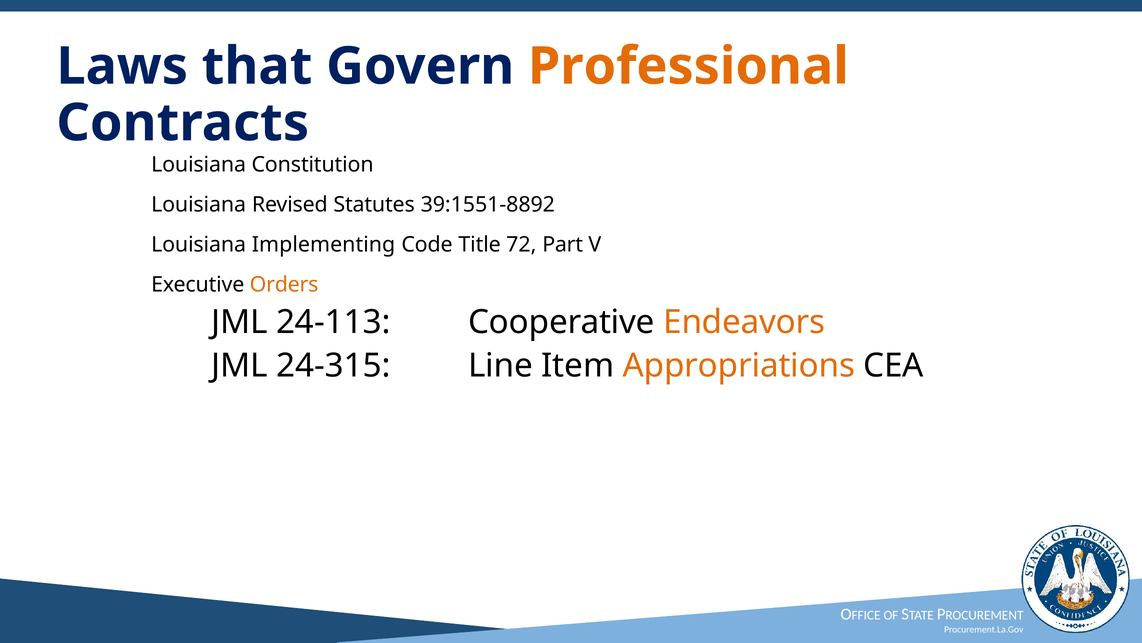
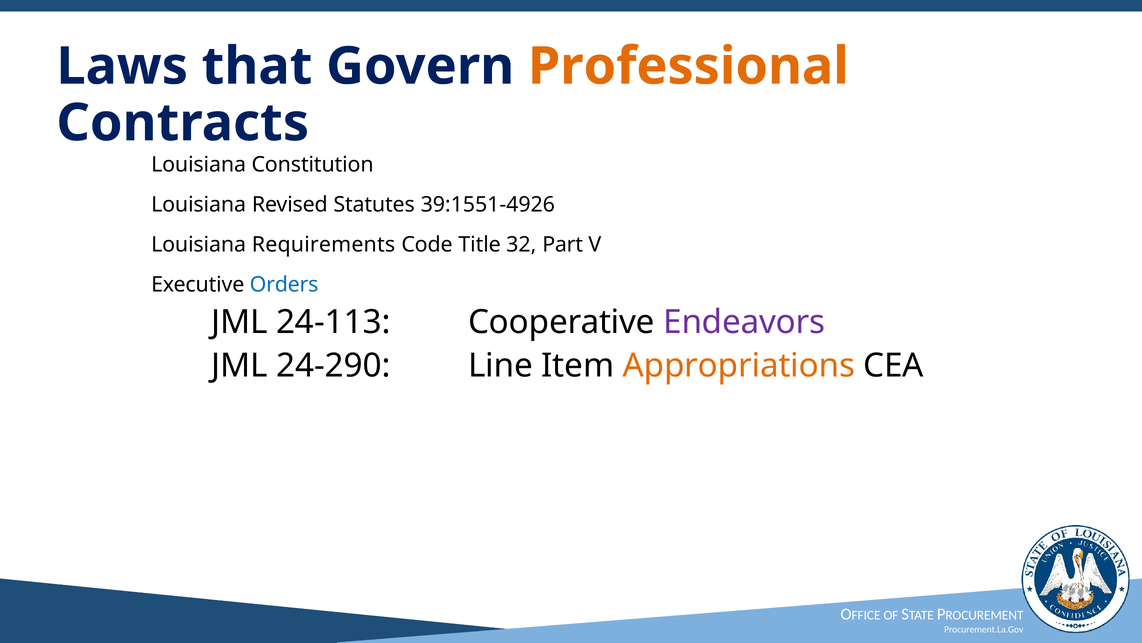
39:1551-8892: 39:1551-8892 -> 39:1551-4926
Implementing: Implementing -> Requirements
72: 72 -> 32
Orders colour: orange -> blue
Endeavors colour: orange -> purple
24-315: 24-315 -> 24-290
